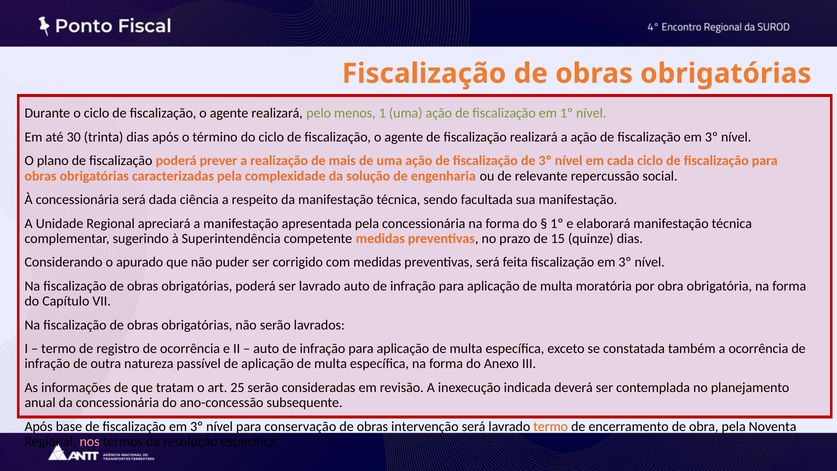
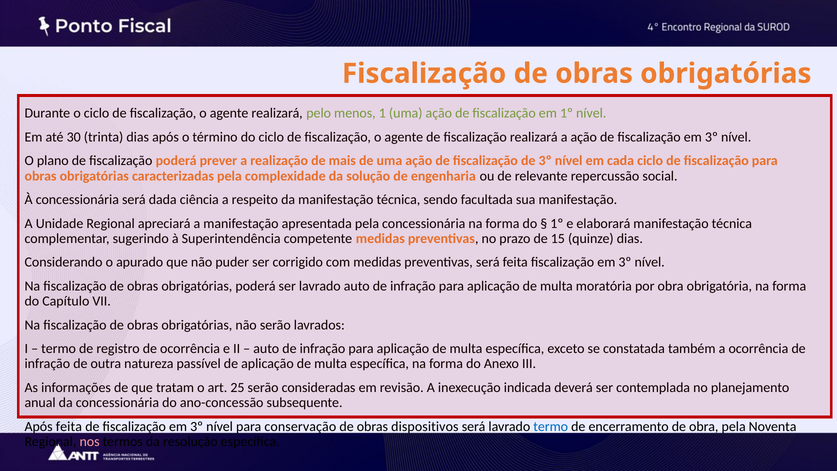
Após base: base -> feita
intervenção: intervenção -> dispositivos
termo at (551, 426) colour: orange -> blue
